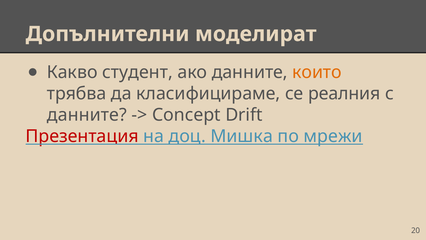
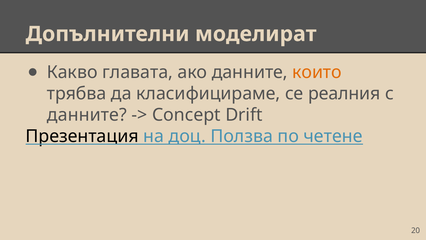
студент: студент -> главата
Презентация colour: red -> black
Мишка: Мишка -> Ползва
мрежи: мрежи -> четене
